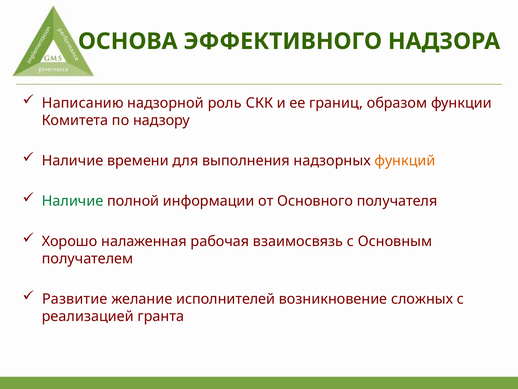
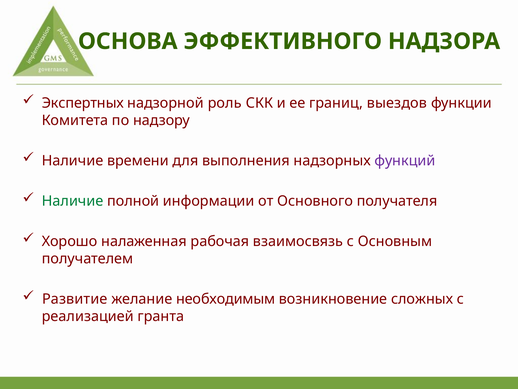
Написанию: Написанию -> Экспертных
образом: образом -> выездов
функций colour: orange -> purple
исполнителей: исполнителей -> необходимым
